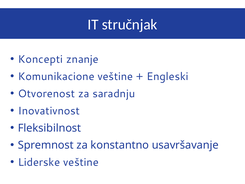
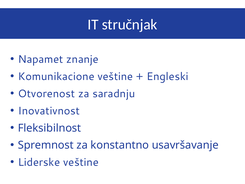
Koncepti: Koncepti -> Napamet
